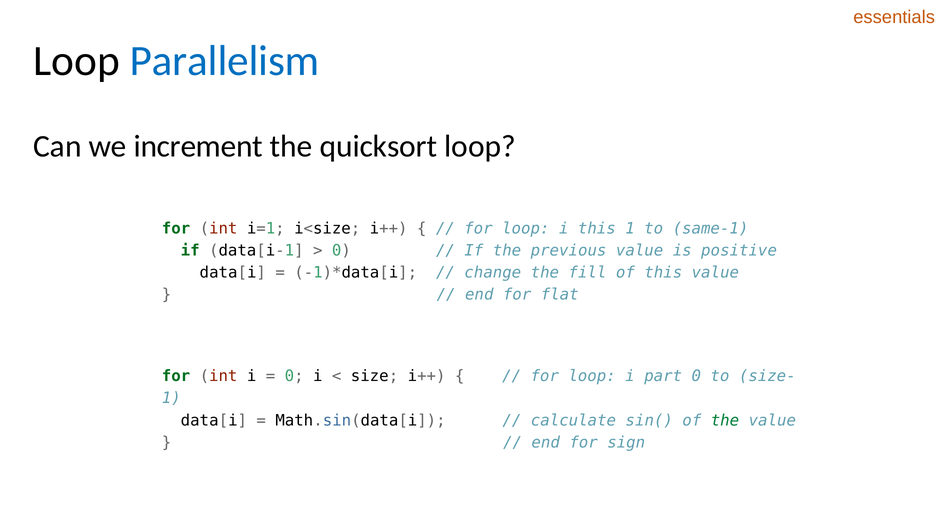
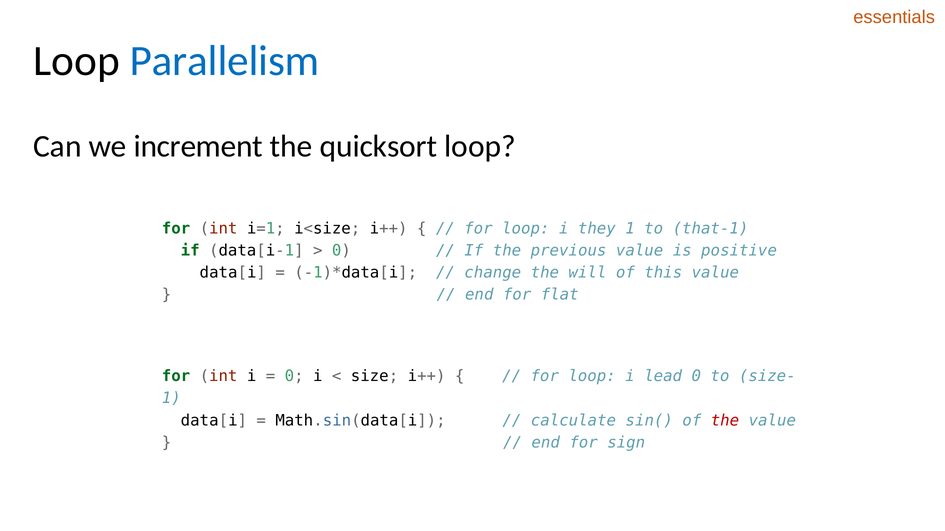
i this: this -> they
same-1: same-1 -> that-1
fill: fill -> will
part: part -> lead
the at (725, 421) colour: green -> red
